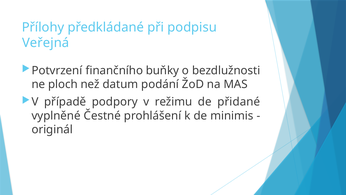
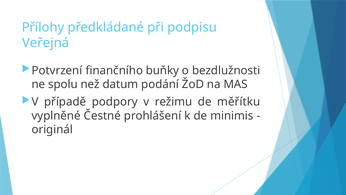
ploch: ploch -> spolu
přidané: přidané -> měřítku
